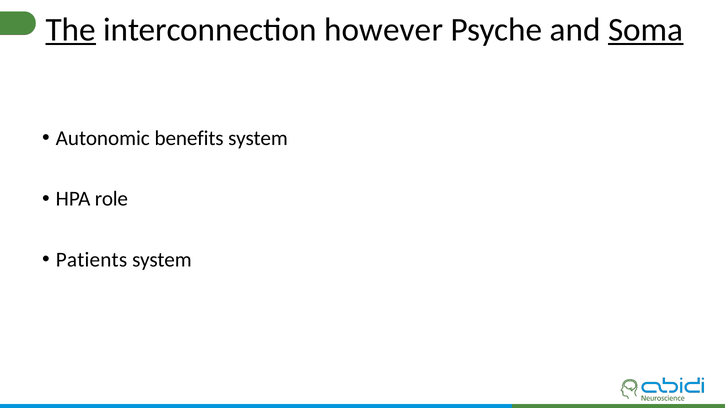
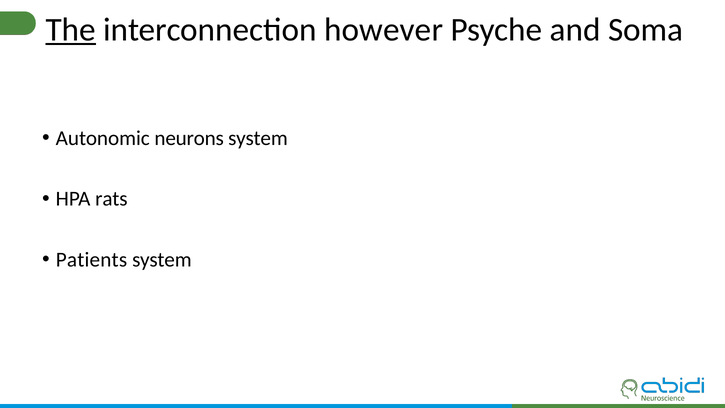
Soma underline: present -> none
benefits: benefits -> neurons
role: role -> rats
